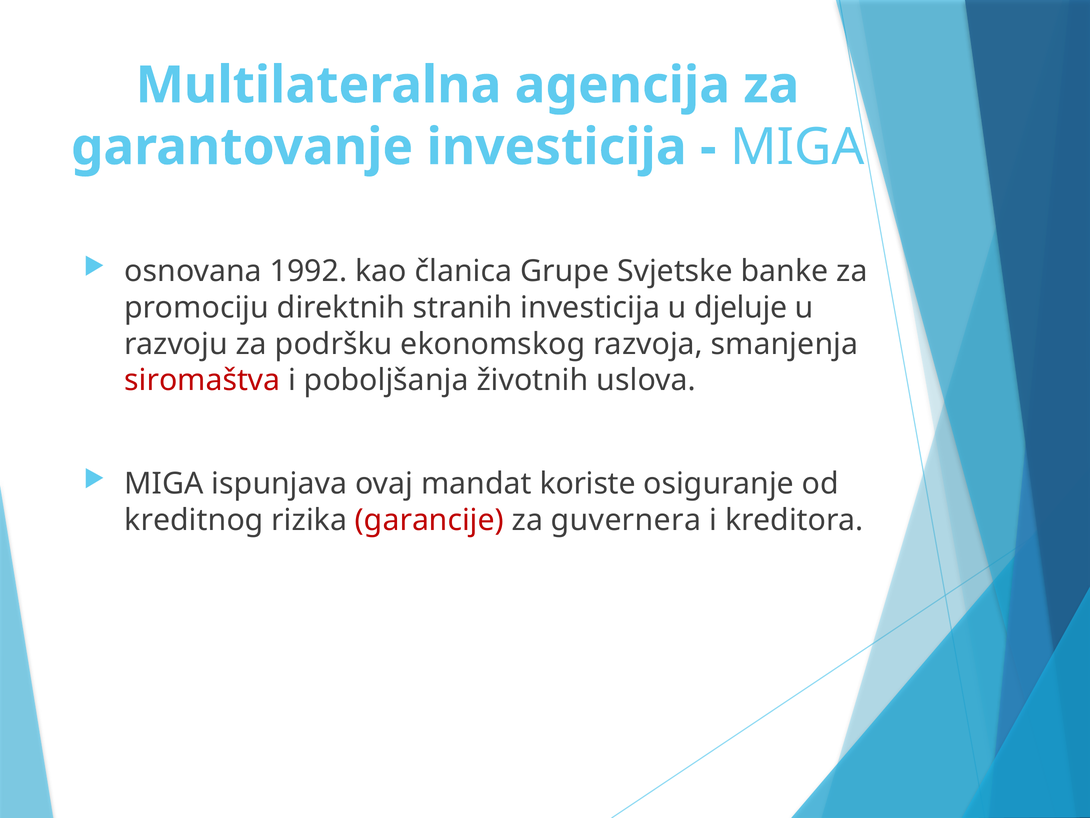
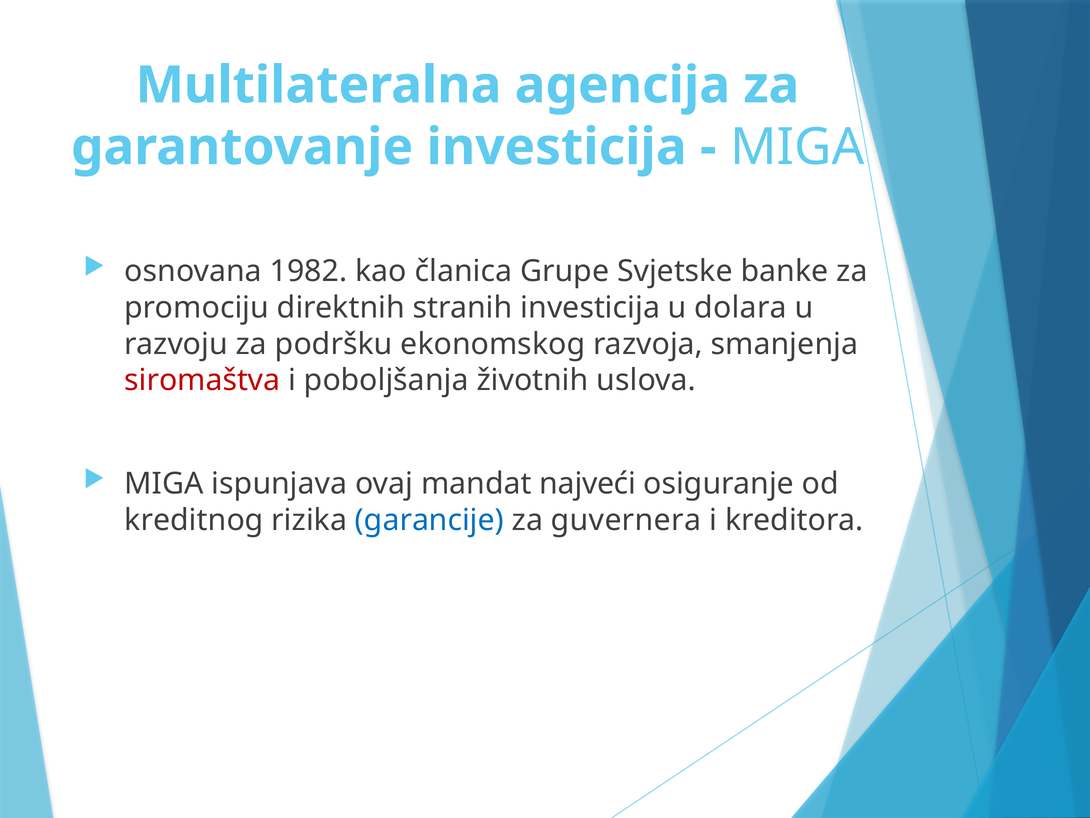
1992: 1992 -> 1982
djeluje: djeluje -> dolara
koriste: koriste -> najveći
garancije colour: red -> blue
